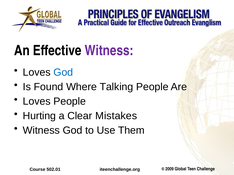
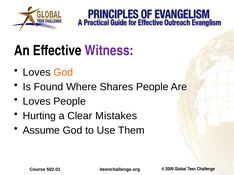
God at (63, 72) colour: blue -> orange
Talking: Talking -> Shares
Witness at (41, 131): Witness -> Assume
